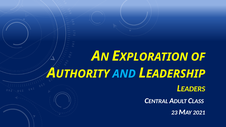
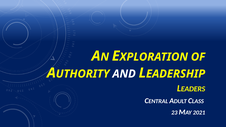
AND colour: light blue -> white
